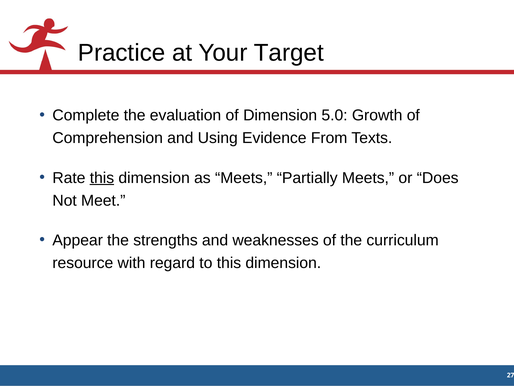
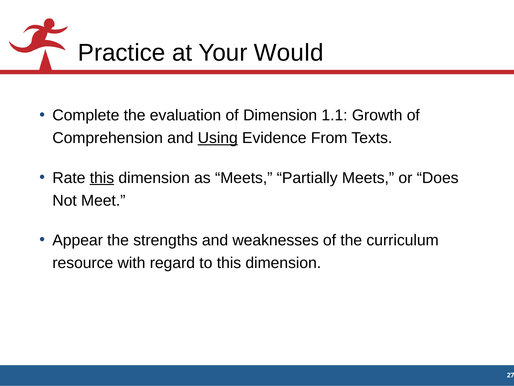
Target: Target -> Would
5.0: 5.0 -> 1.1
Using underline: none -> present
